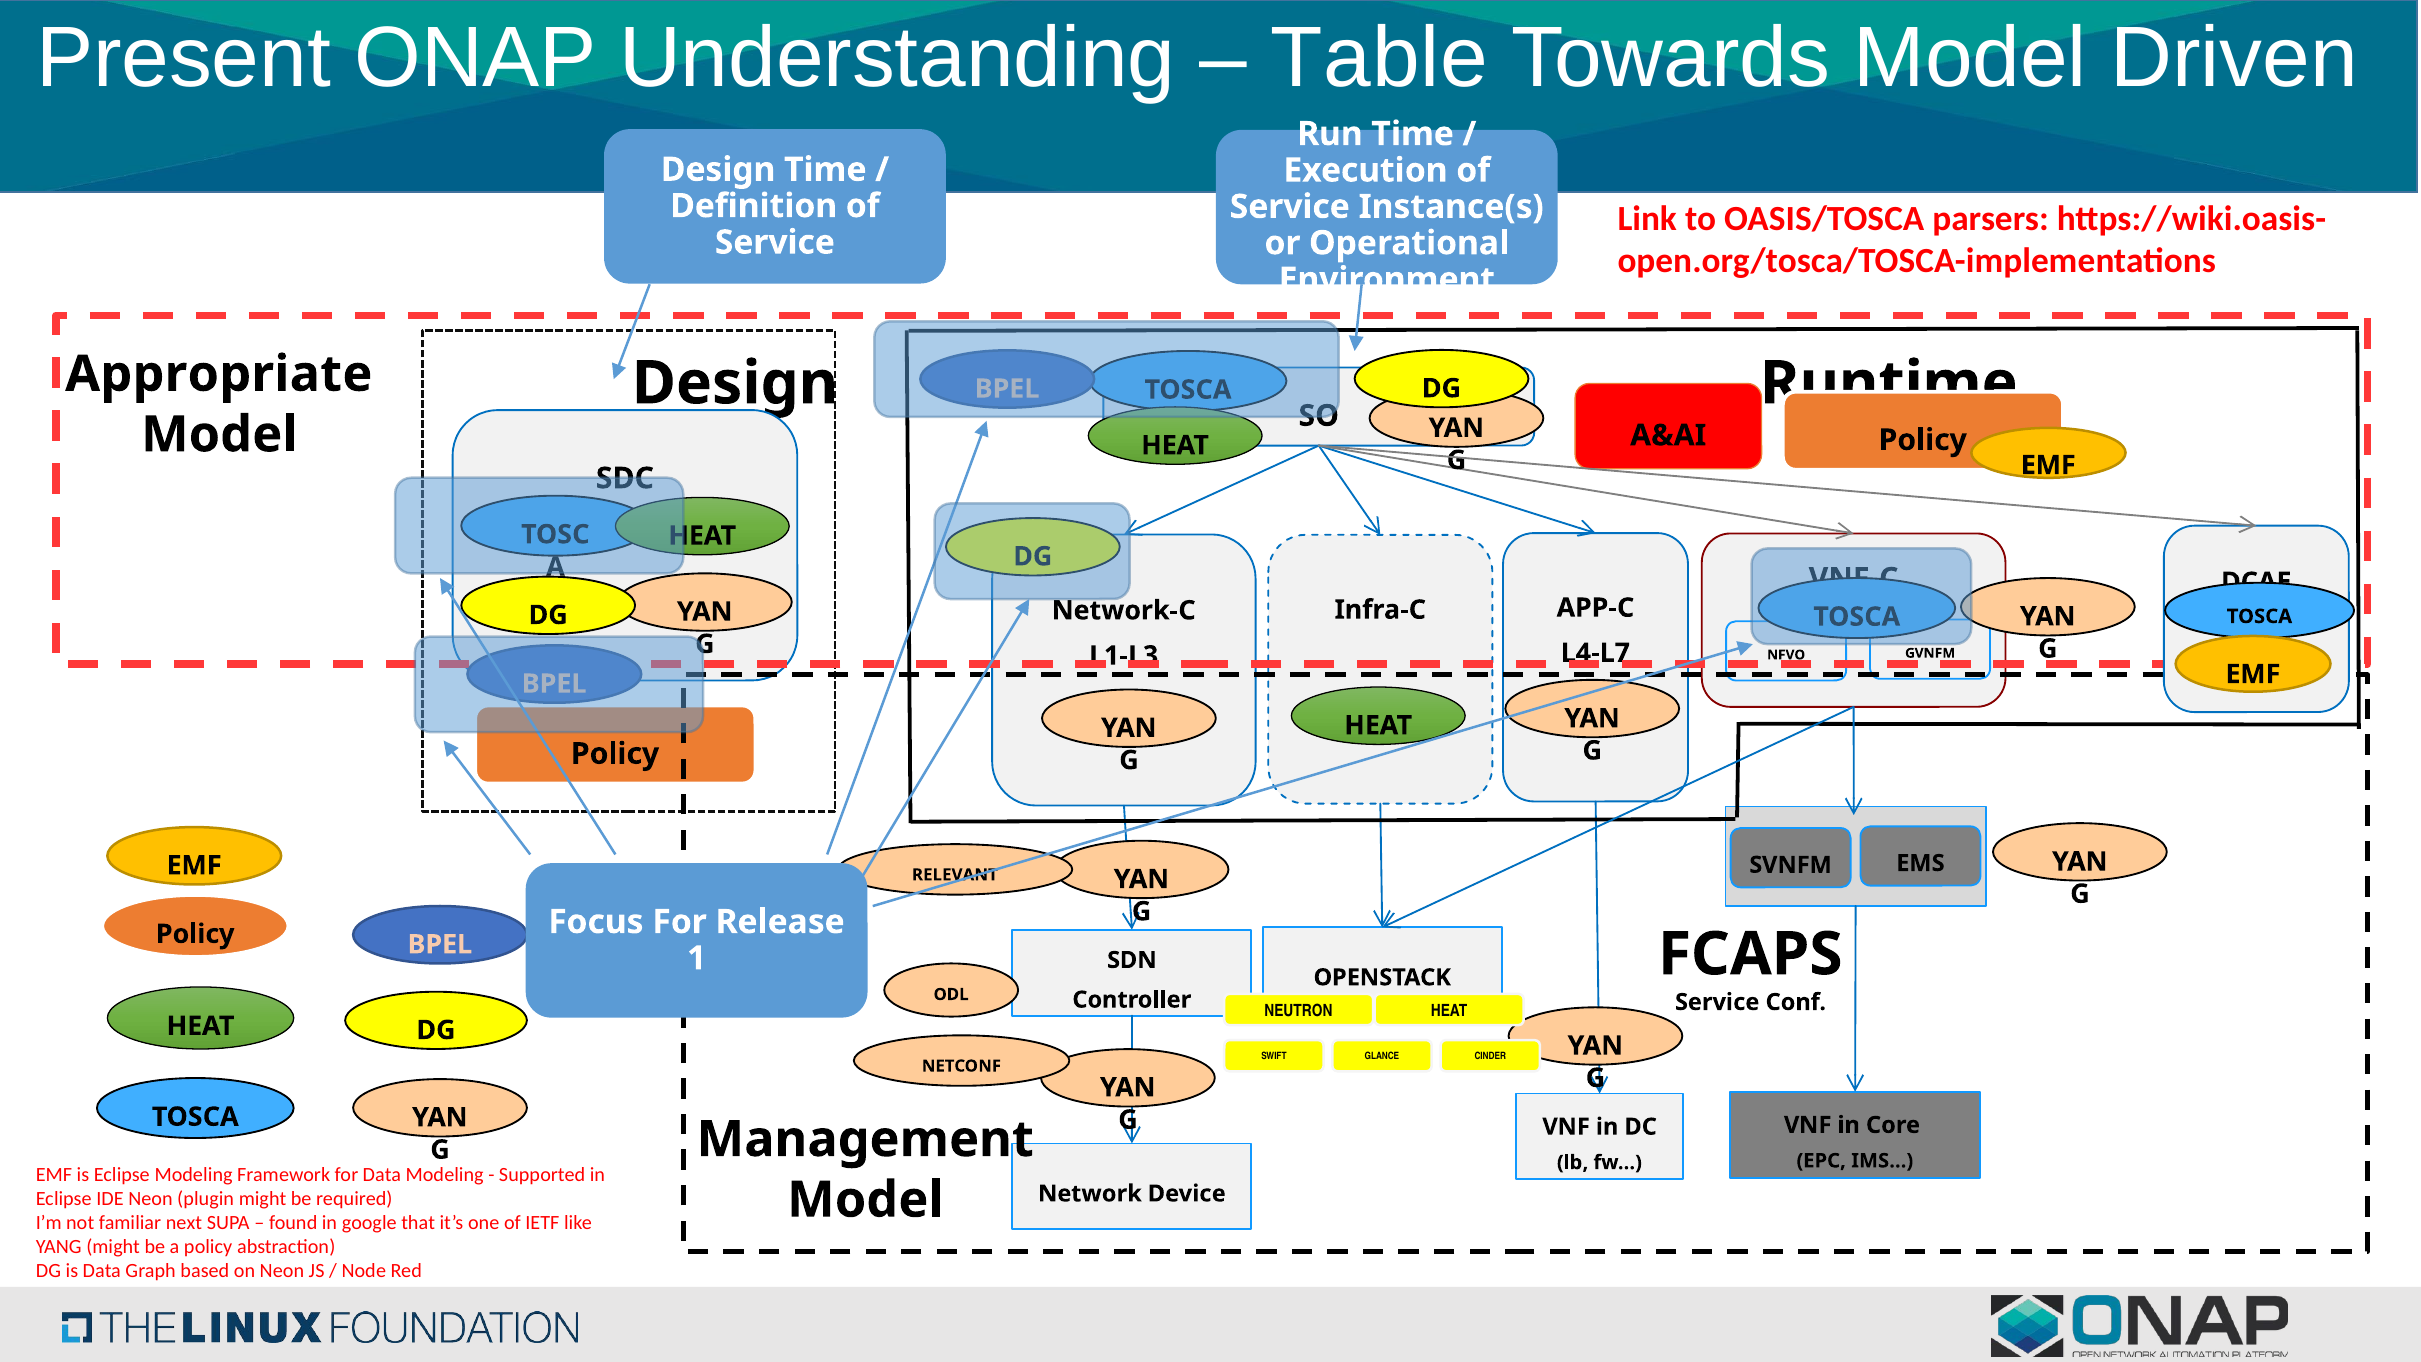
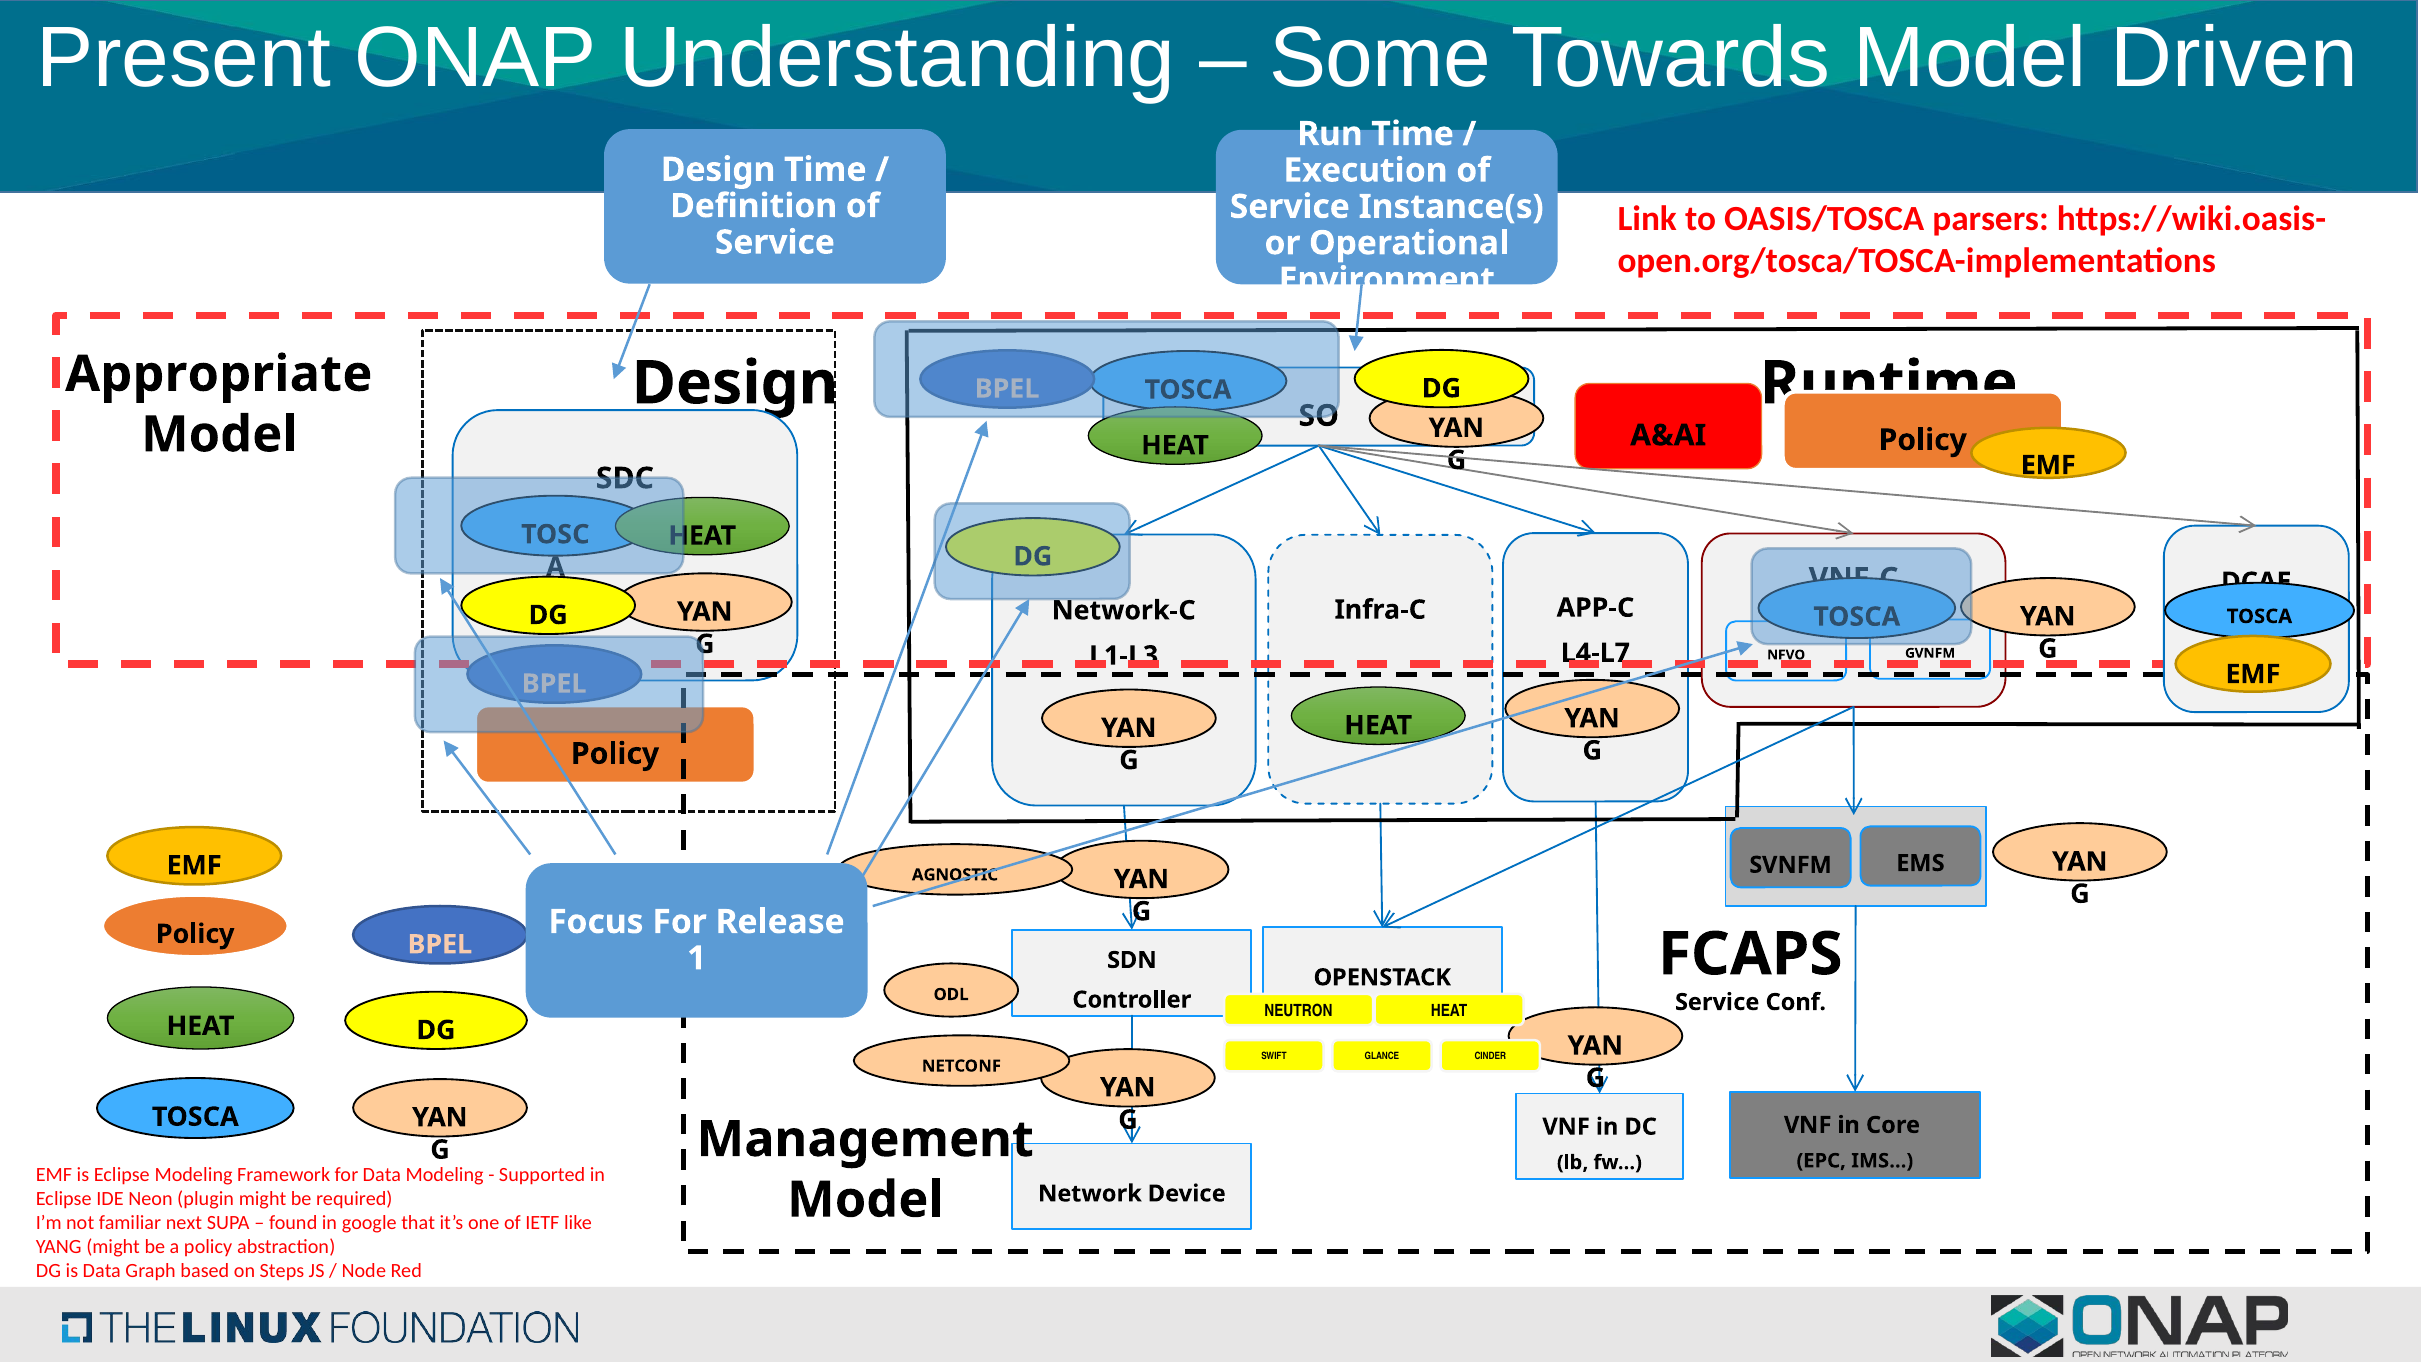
Table: Table -> Some
RELEVANT: RELEVANT -> AGNOSTIC
on Neon: Neon -> Steps
